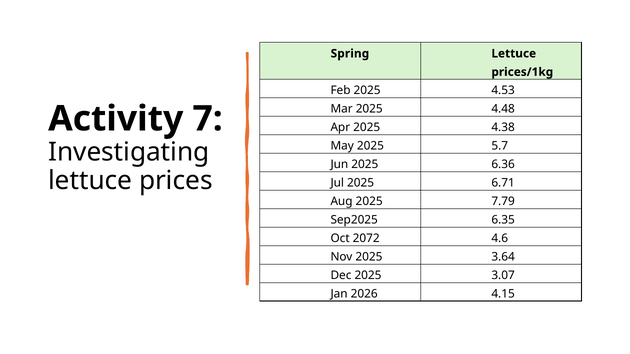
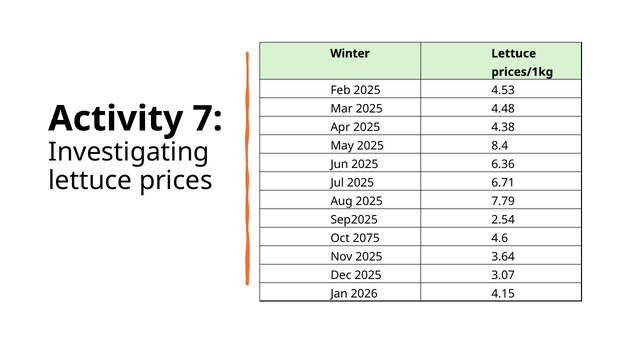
Spring: Spring -> Winter
5.7: 5.7 -> 8.4
6.35: 6.35 -> 2.54
2072: 2072 -> 2075
